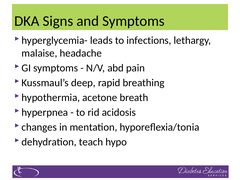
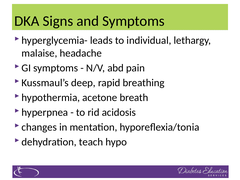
infections: infections -> individual
